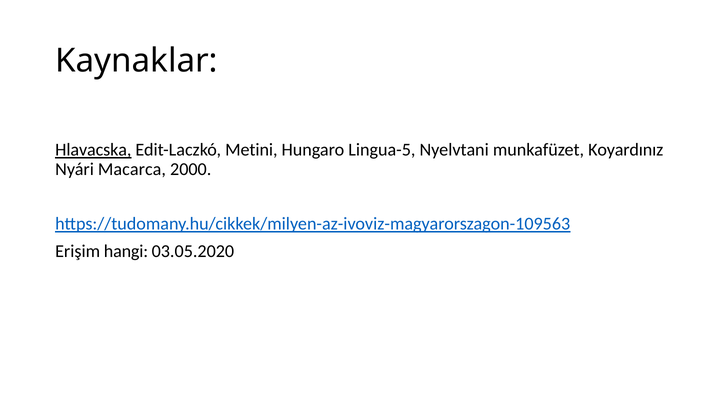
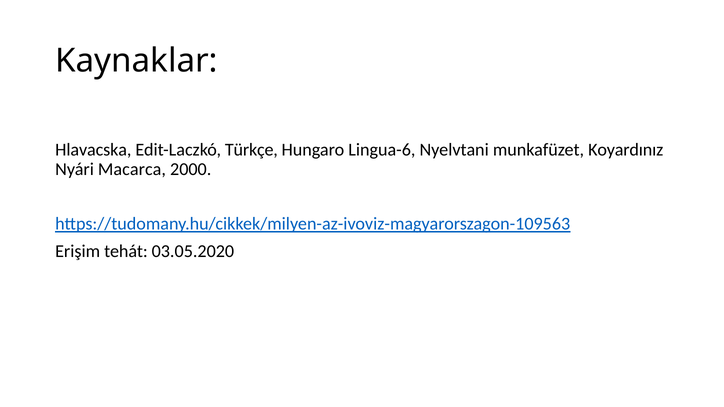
Hlavacska underline: present -> none
Metini: Metini -> Türkçe
Lingua-5: Lingua-5 -> Lingua-6
hangi: hangi -> tehát
